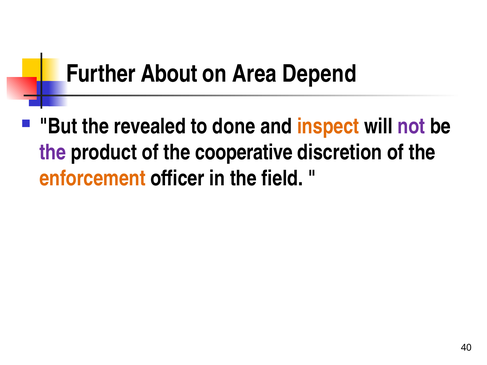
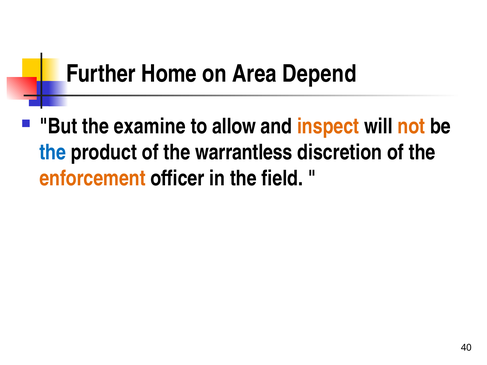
About: About -> Home
revealed: revealed -> examine
done: done -> allow
not colour: purple -> orange
the at (53, 152) colour: purple -> blue
cooperative: cooperative -> warrantless
